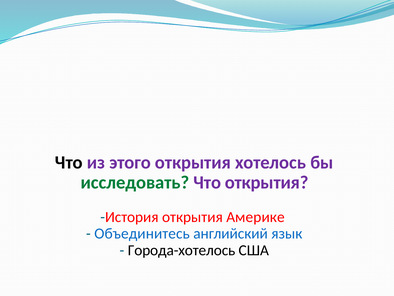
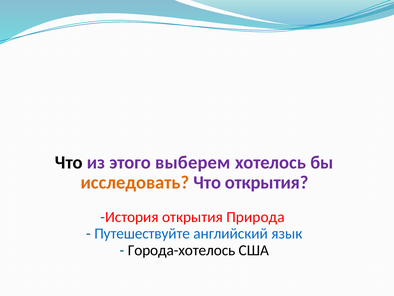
этого открытия: открытия -> выберем
исследовать colour: green -> orange
Америке: Америке -> Природа
Объединитесь: Объединитесь -> Путешествуйте
